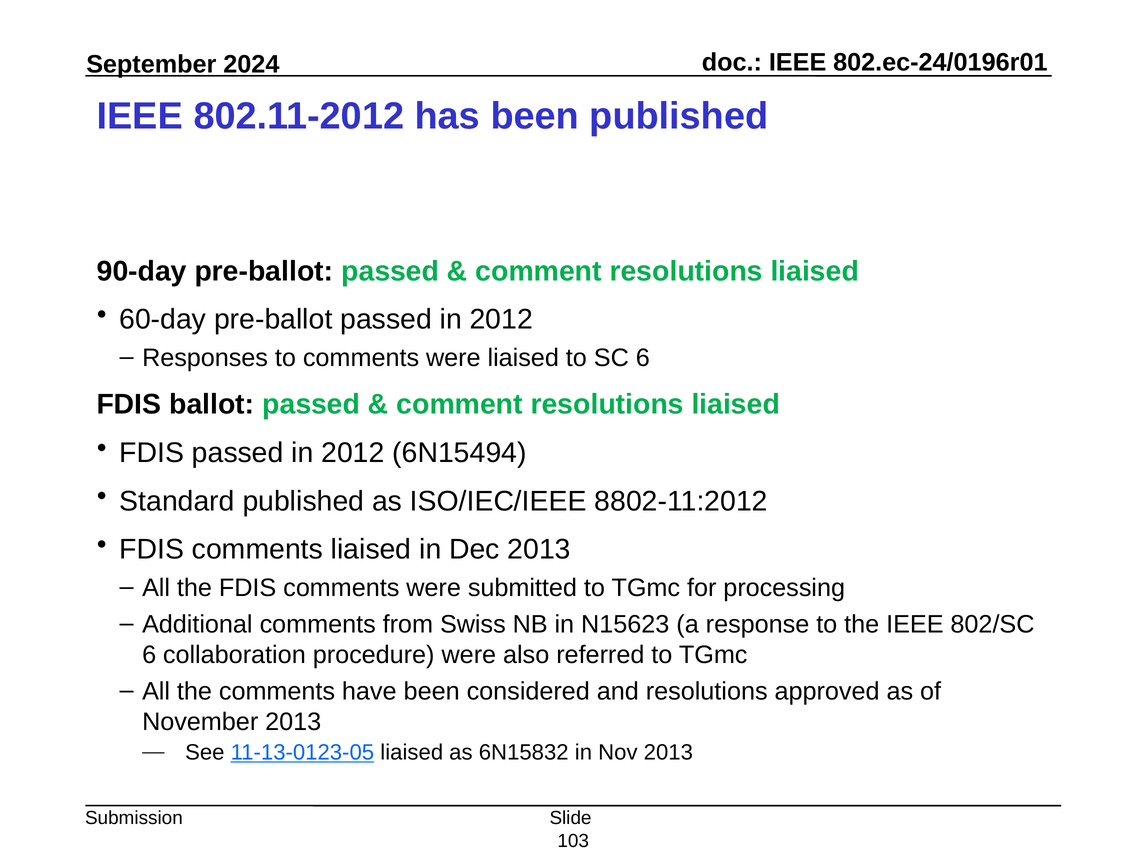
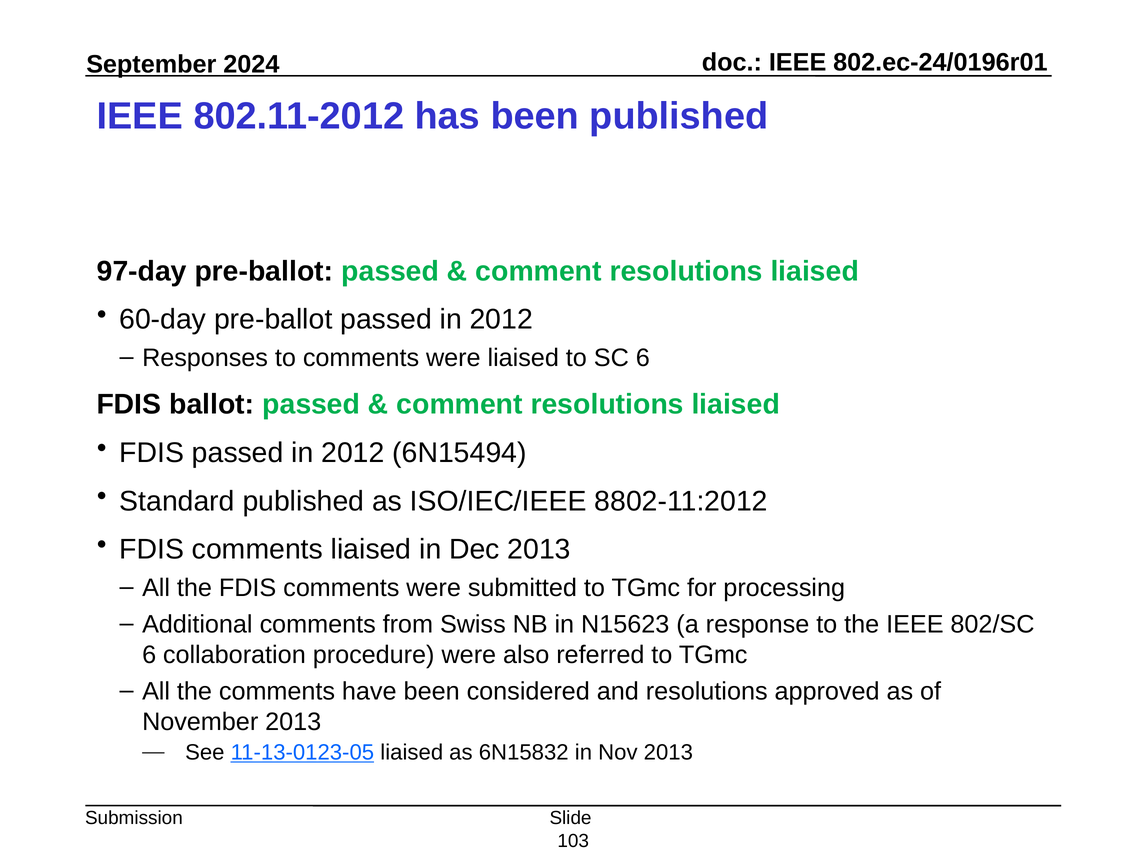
90-day: 90-day -> 97-day
